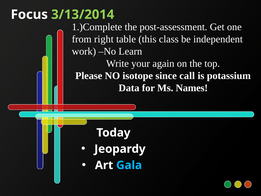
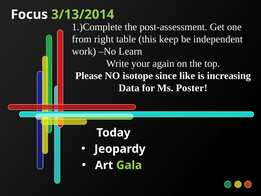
class: class -> keep
call: call -> like
potassium: potassium -> increasing
Names: Names -> Poster
Gala colour: light blue -> light green
